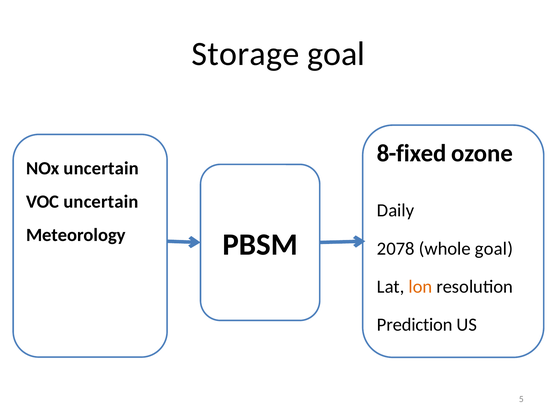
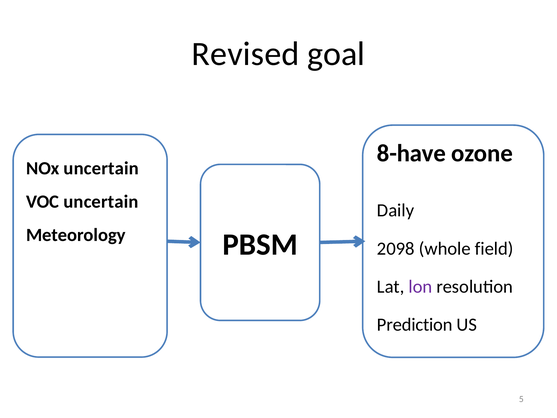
Storage: Storage -> Revised
8-fixed: 8-fixed -> 8-have
2078: 2078 -> 2098
whole goal: goal -> field
lon colour: orange -> purple
